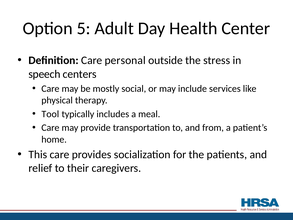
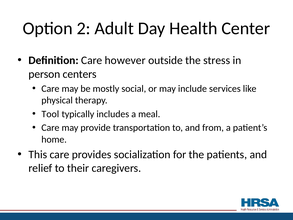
5: 5 -> 2
personal: personal -> however
speech: speech -> person
